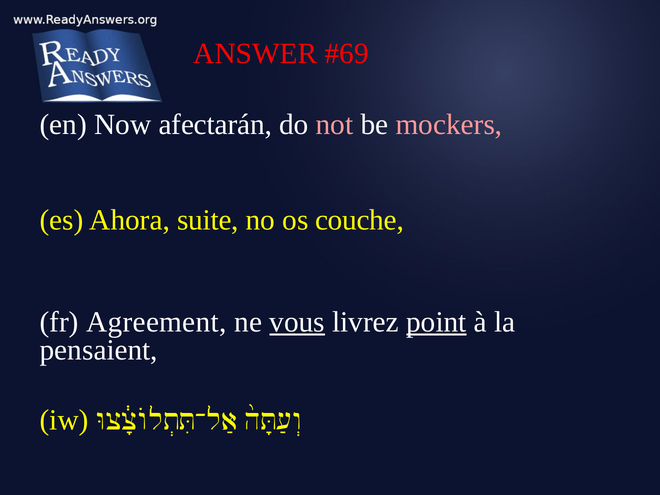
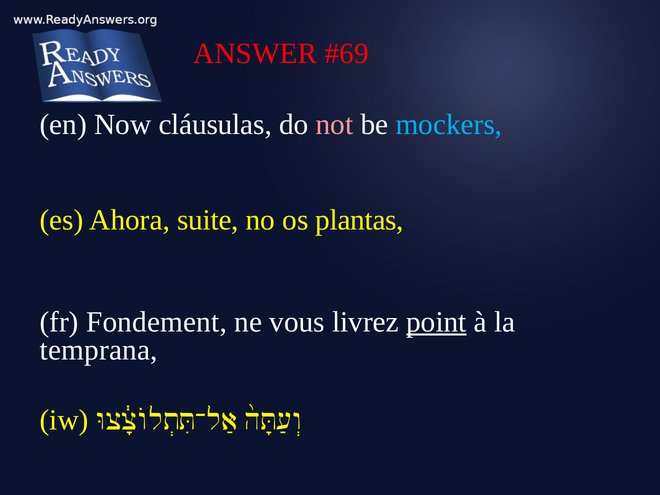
afectarán: afectarán -> cláusulas
mockers colour: pink -> light blue
couche: couche -> plantas
Agreement: Agreement -> Fondement
vous underline: present -> none
pensaient: pensaient -> temprana
